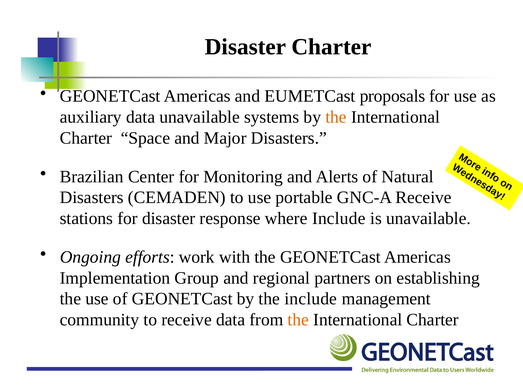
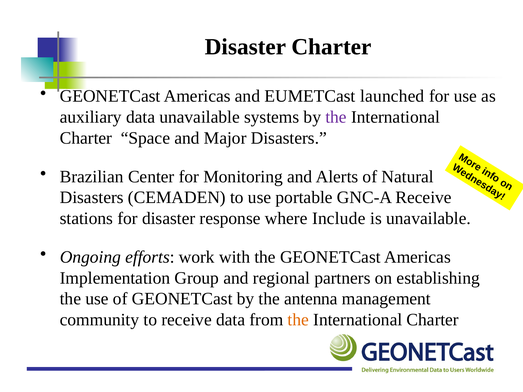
proposals: proposals -> launched
the at (336, 117) colour: orange -> purple
the include: include -> antenna
